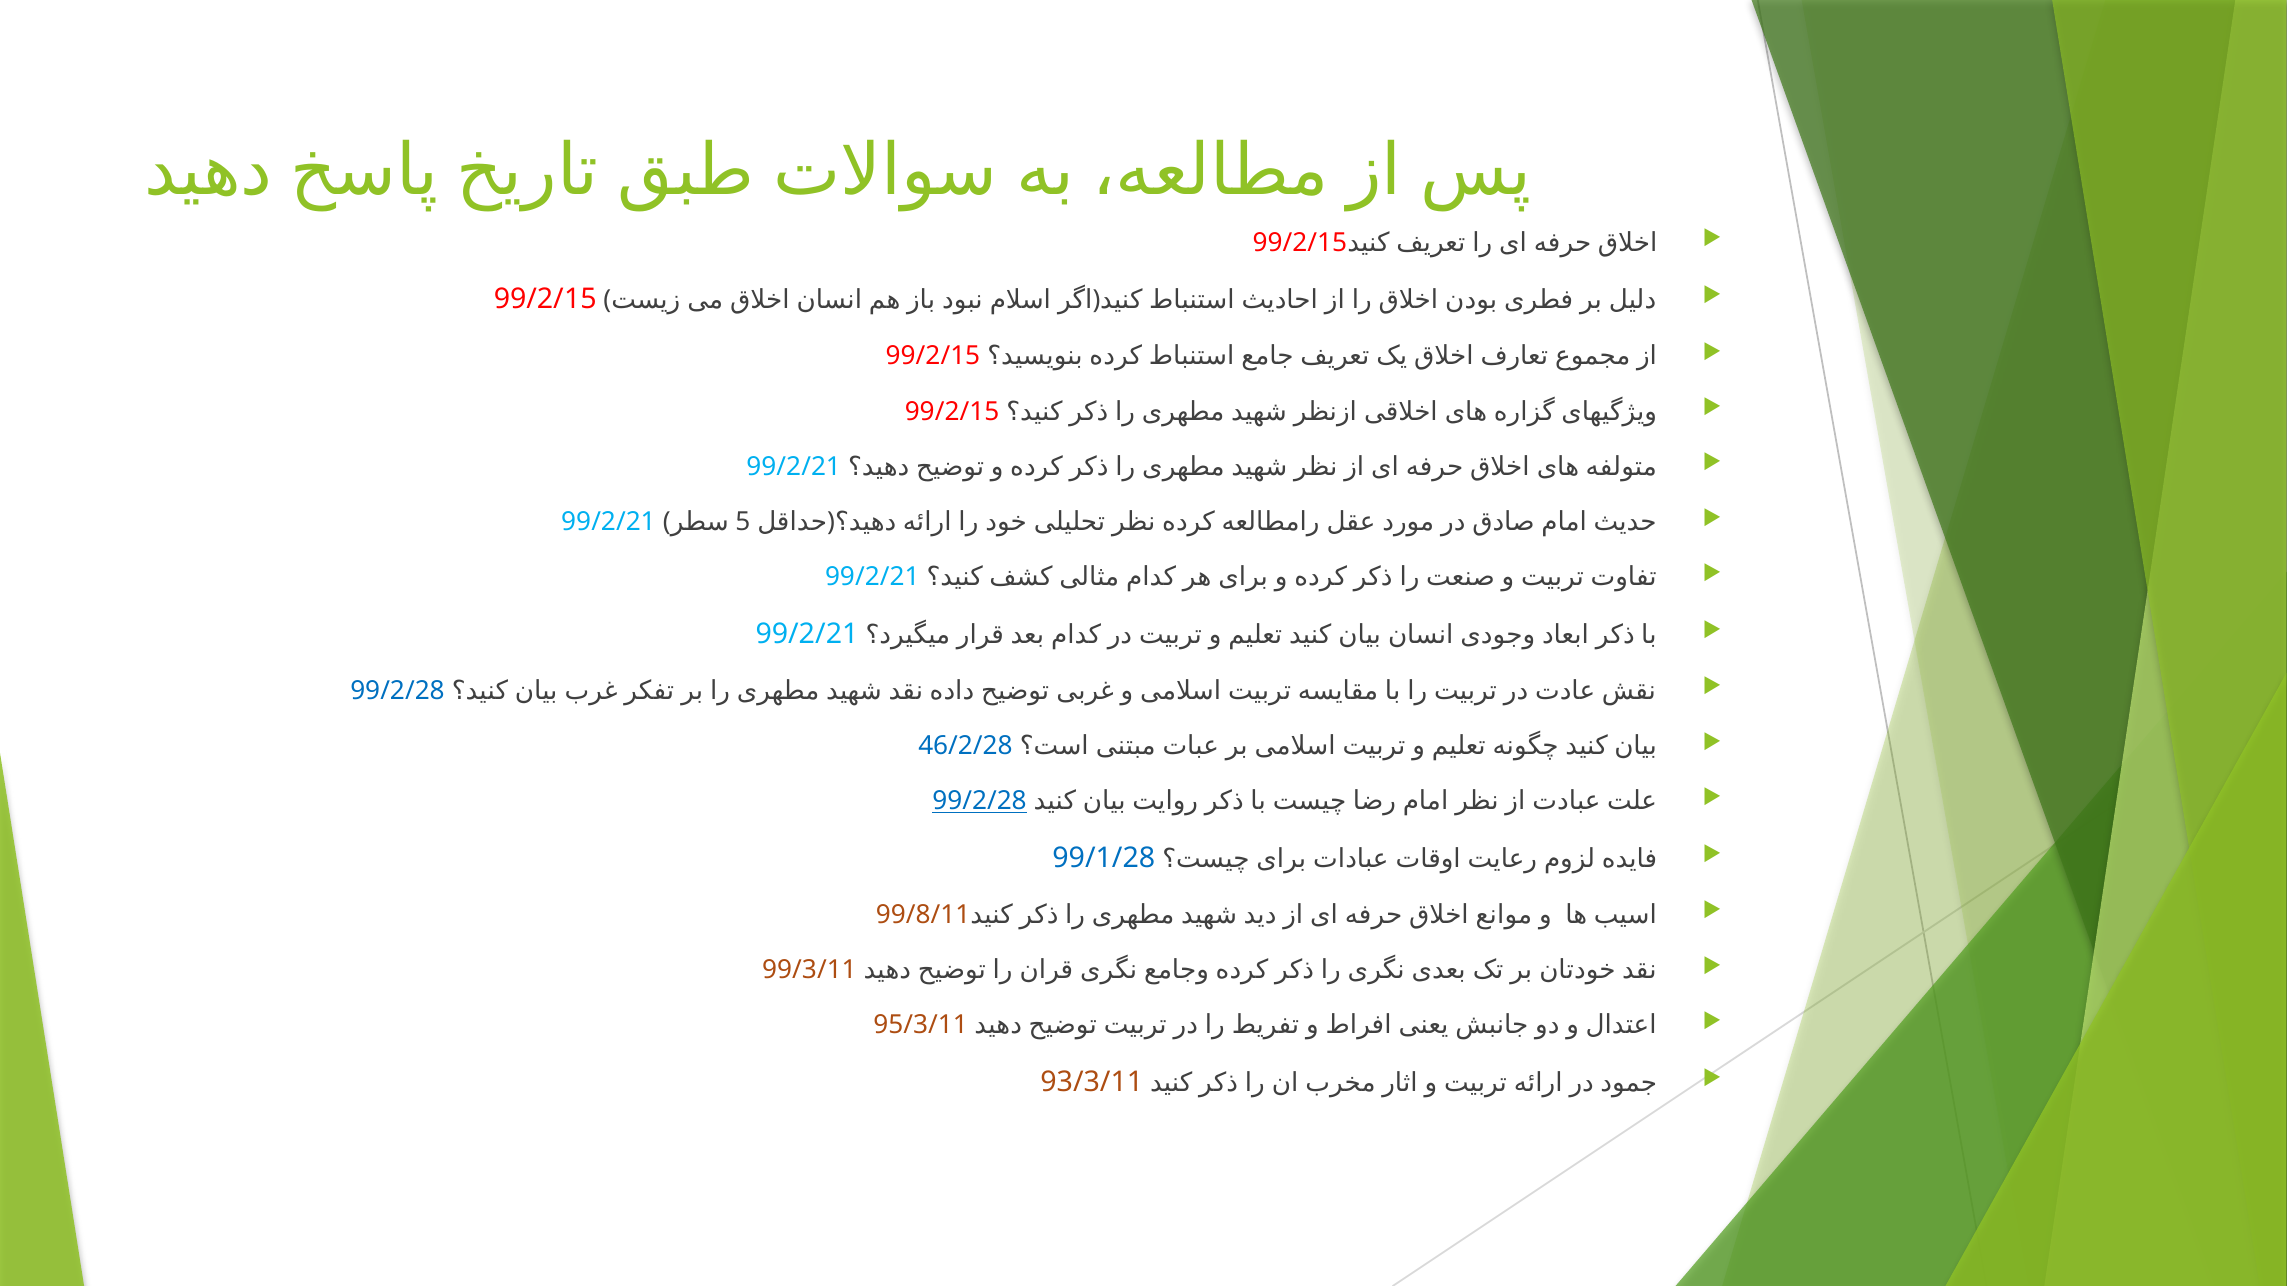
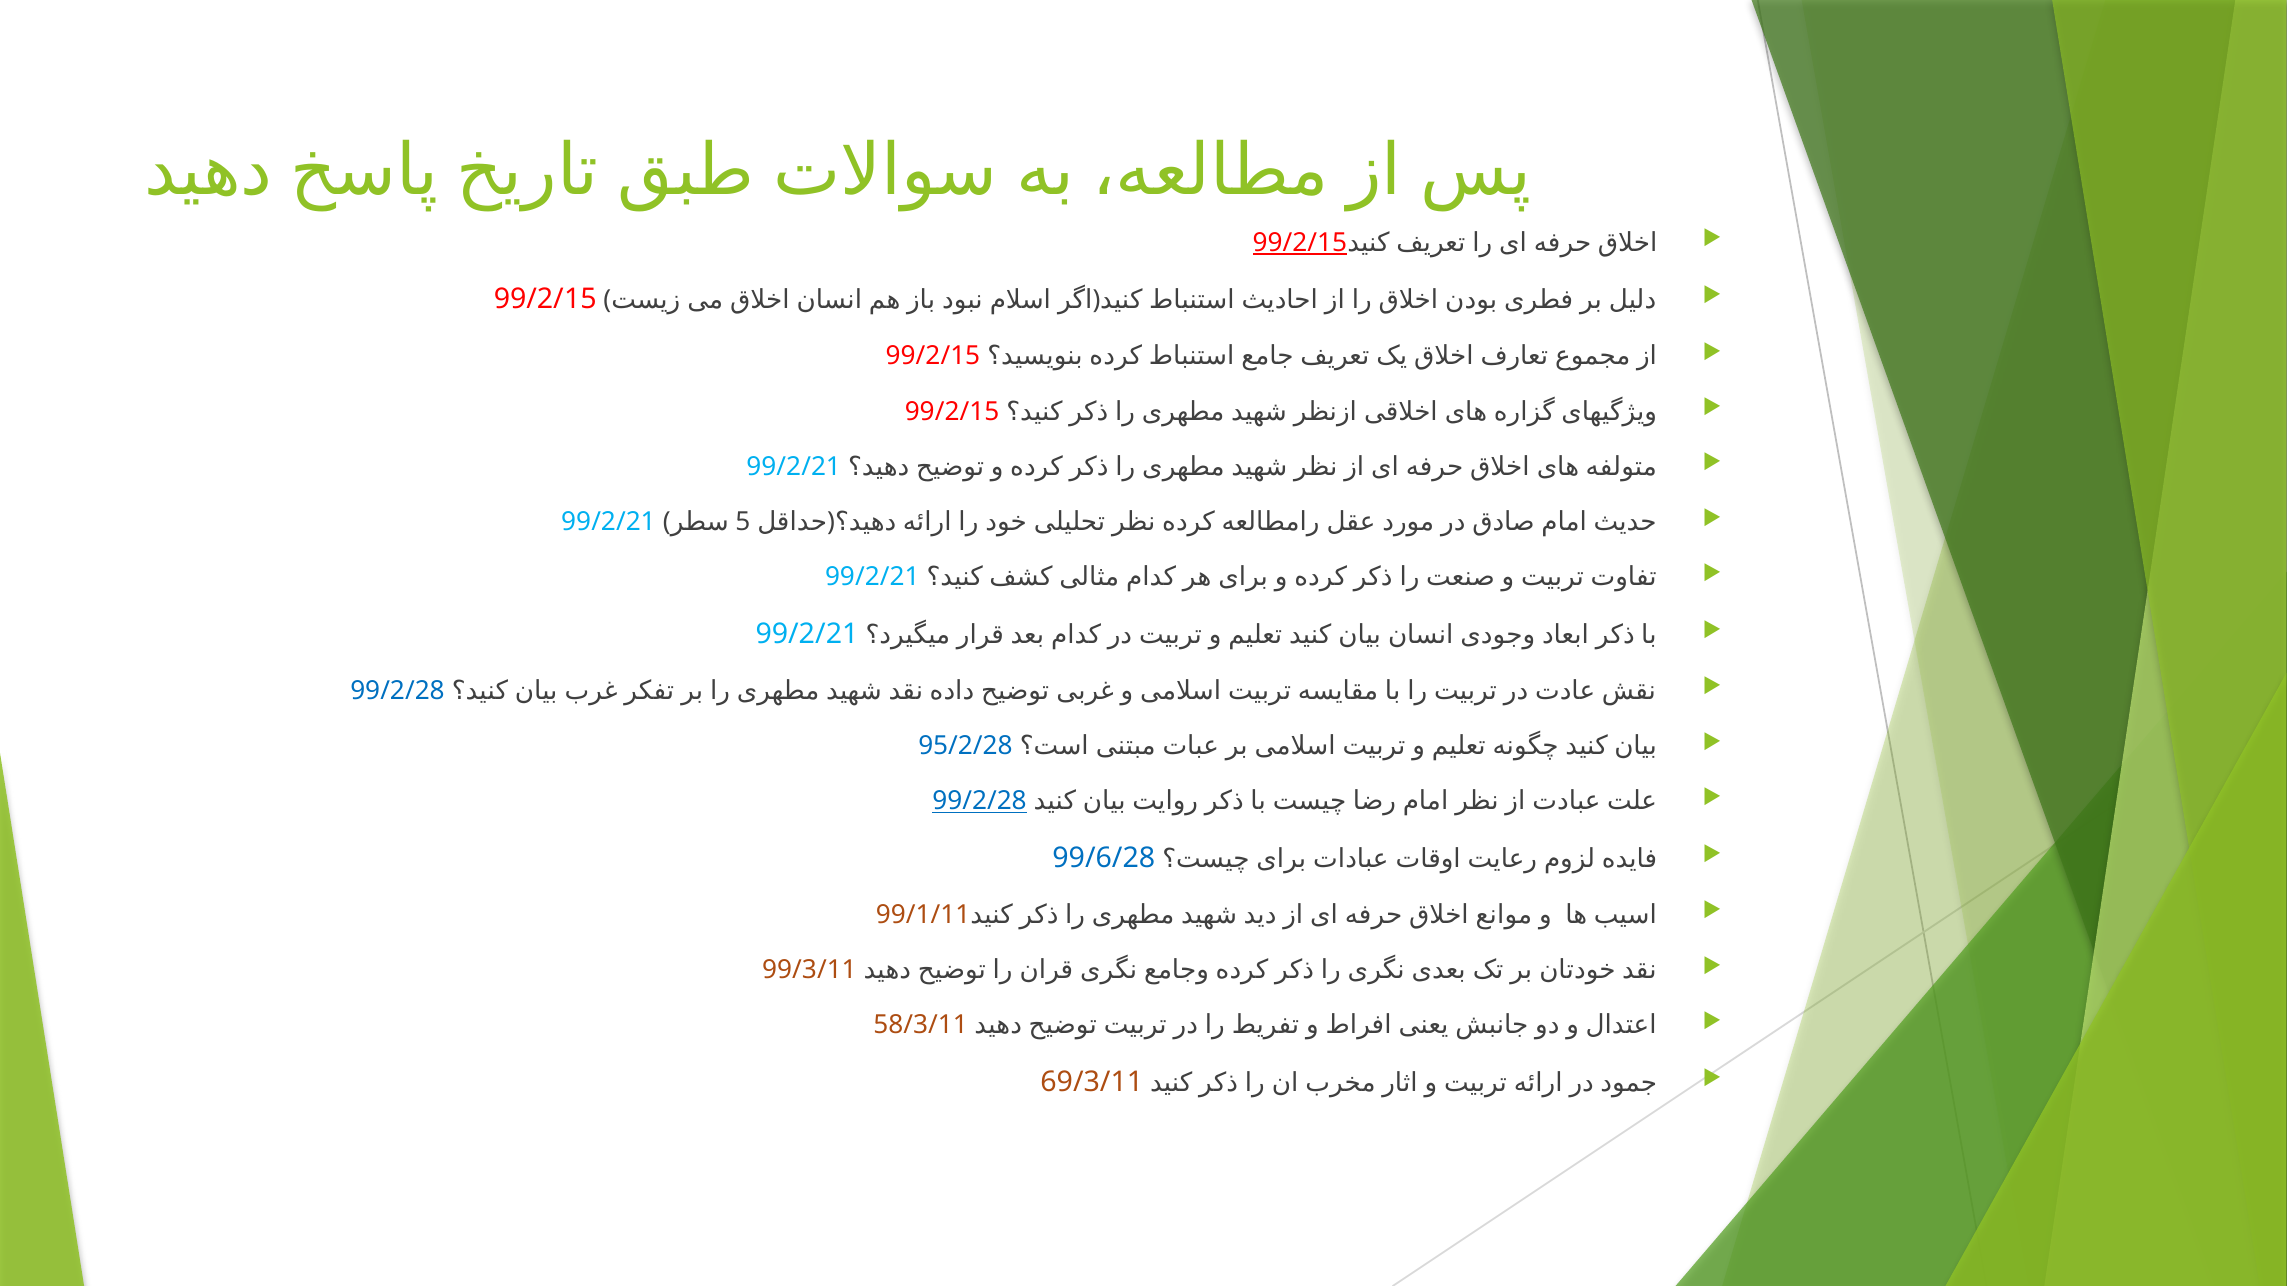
99/2/15 at (1300, 243) underline: none -> present
46/2/28: 46/2/28 -> 95/2/28
99/1/28: 99/1/28 -> 99/6/28
99/8/11: 99/8/11 -> 99/1/11
95/3/11: 95/3/11 -> 58/3/11
93/3/11: 93/3/11 -> 69/3/11
